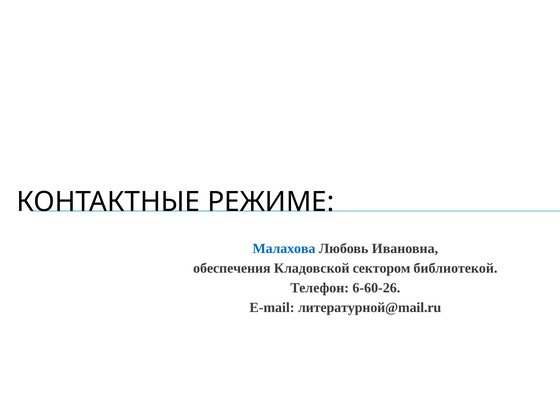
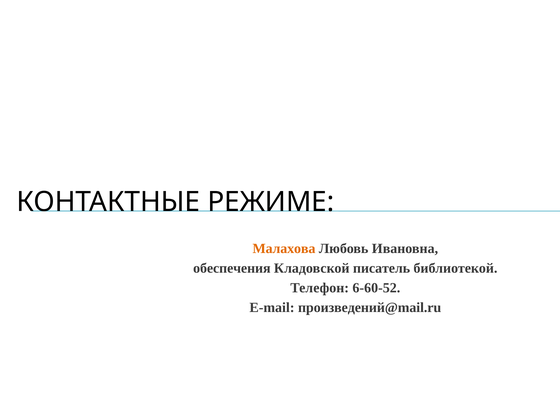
Малахова colour: blue -> orange
сектором: сектором -> писатель
6-60-26: 6-60-26 -> 6-60-52
литературной@mail.ru: литературной@mail.ru -> произведений@mail.ru
